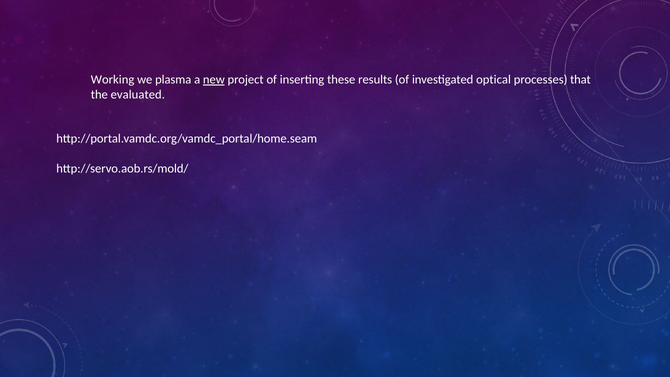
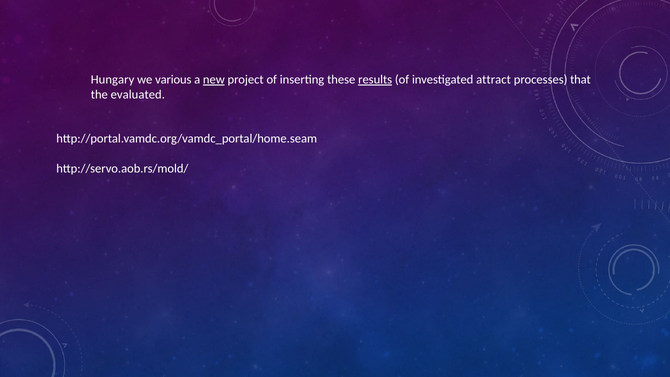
Working: Working -> Hungary
plasma: plasma -> various
results underline: none -> present
optical: optical -> attract
